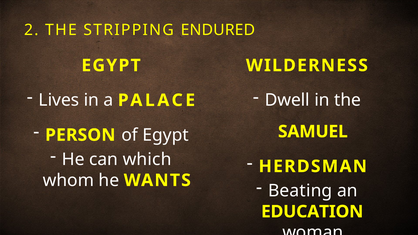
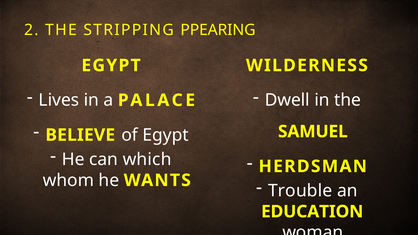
ENDURED: ENDURED -> PPEARING
PERSON: PERSON -> BELIEVE
Beating: Beating -> Trouble
